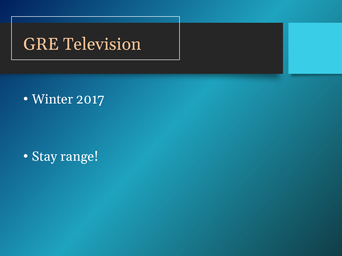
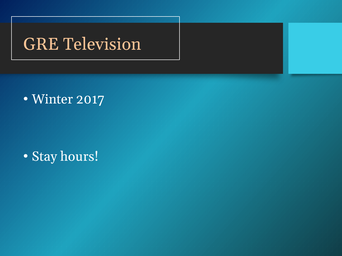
range: range -> hours
